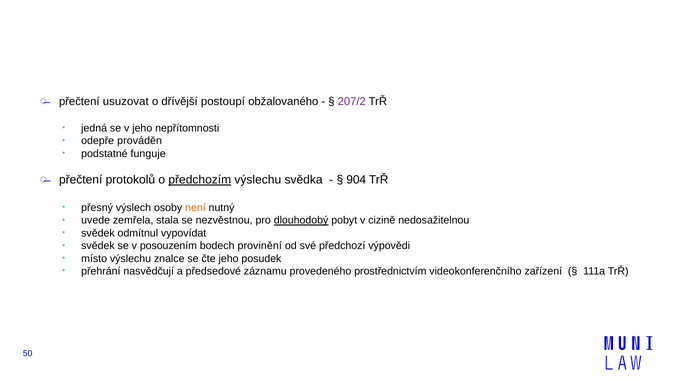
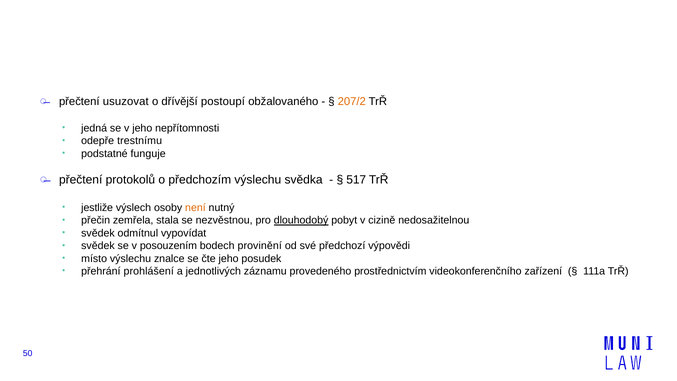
207/2 colour: purple -> orange
prováděn: prováděn -> trestnímu
předchozím underline: present -> none
904: 904 -> 517
přesný: přesný -> jestliže
uvede: uvede -> přečin
nasvědčují: nasvědčují -> prohlášení
předsedové: předsedové -> jednotlivých
